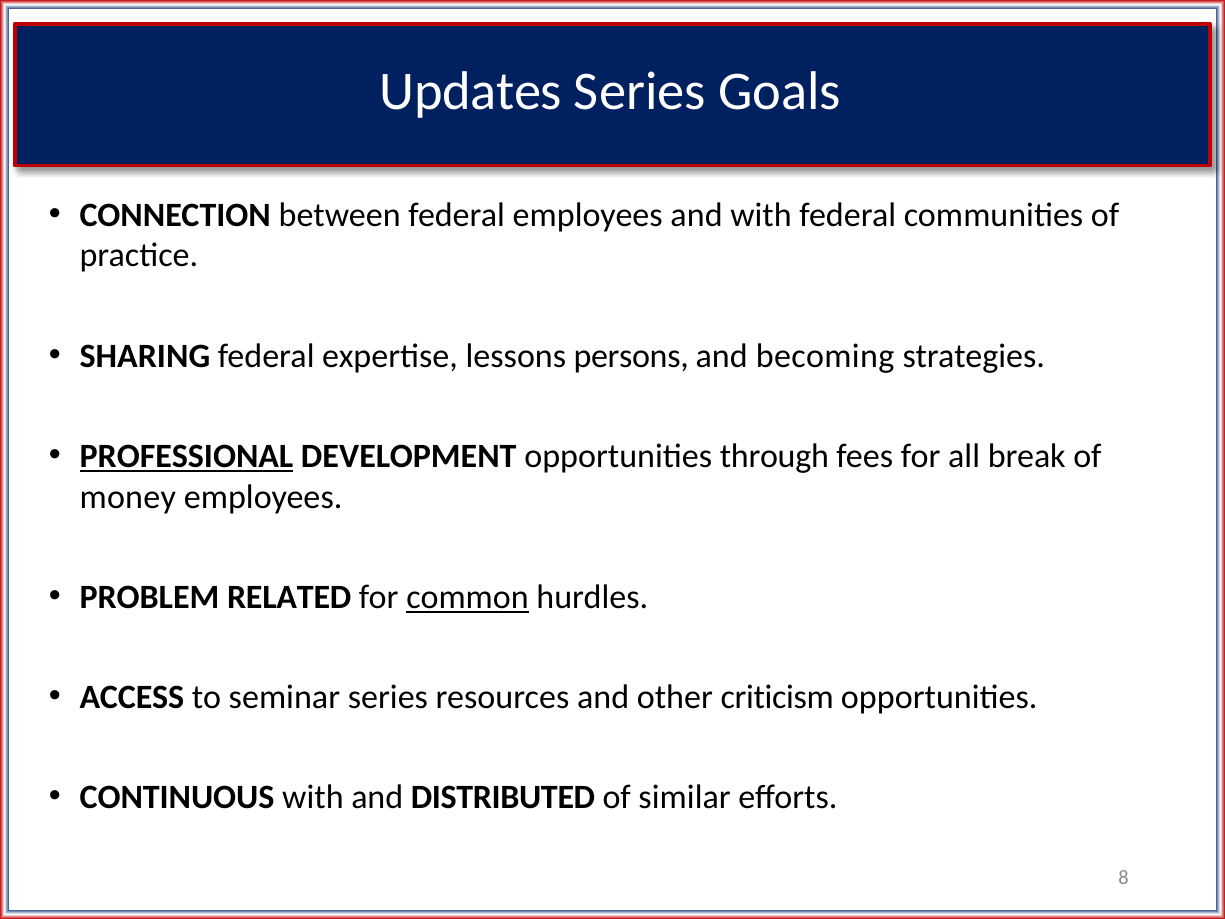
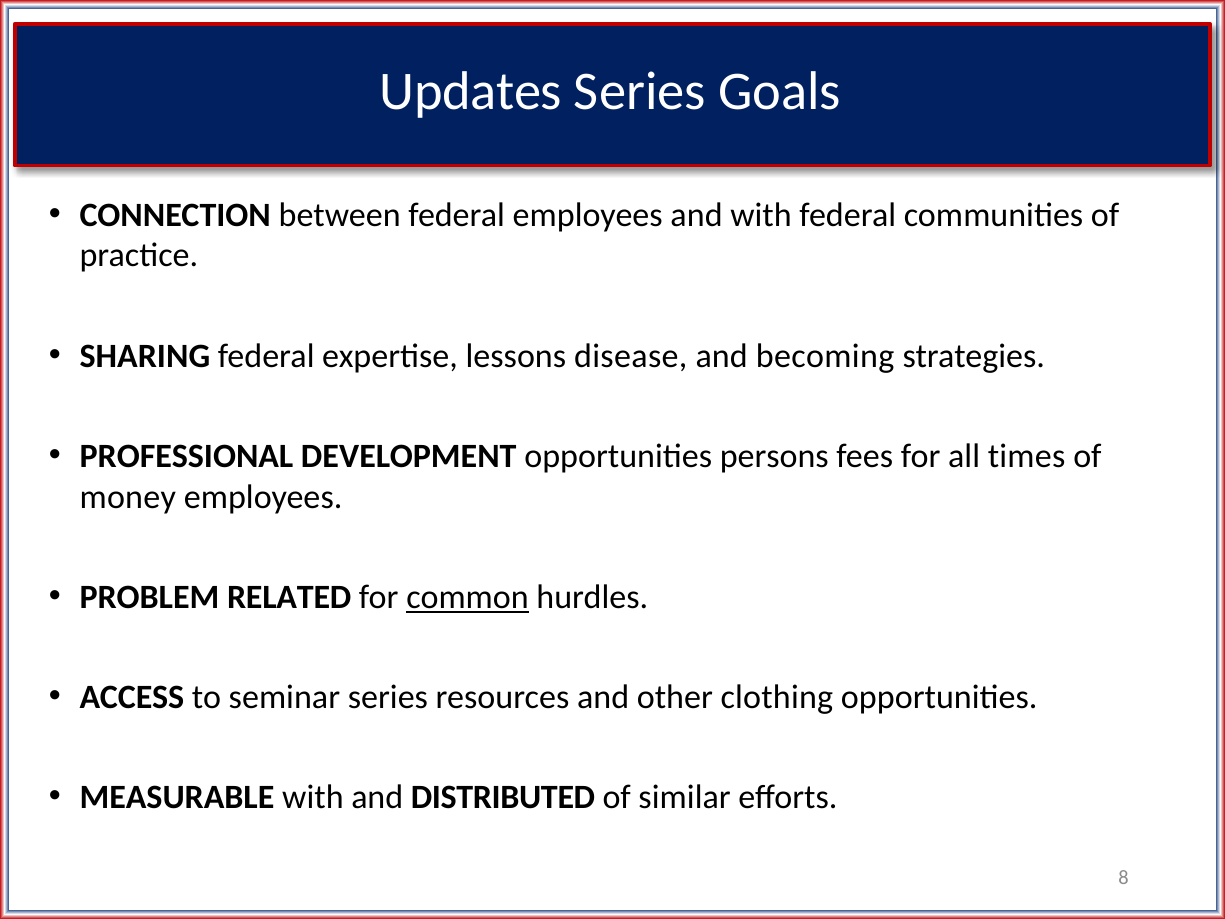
persons: persons -> disease
PROFESSIONAL underline: present -> none
through: through -> persons
break: break -> times
criticism: criticism -> clothing
CONTINUOUS: CONTINUOUS -> MEASURABLE
